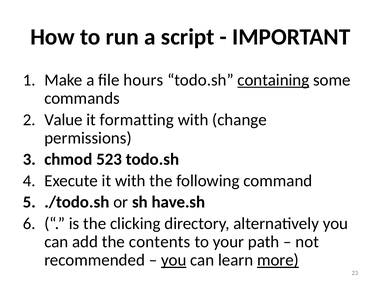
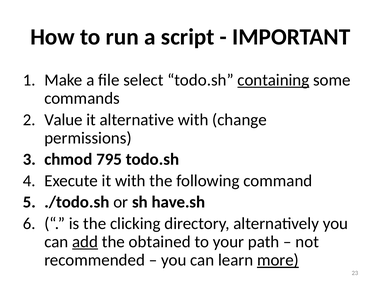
hours: hours -> select
formatting: formatting -> alternative
523: 523 -> 795
add underline: none -> present
contents: contents -> obtained
you at (174, 260) underline: present -> none
